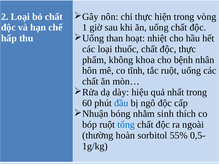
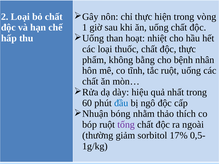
khoa: khoa -> bằng
sinh: sinh -> thảo
tống colour: blue -> purple
hoàn: hoàn -> giảm
55%: 55% -> 17%
